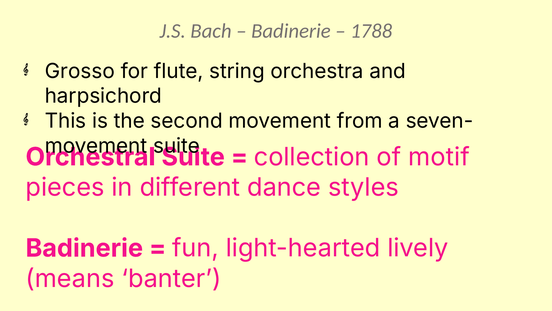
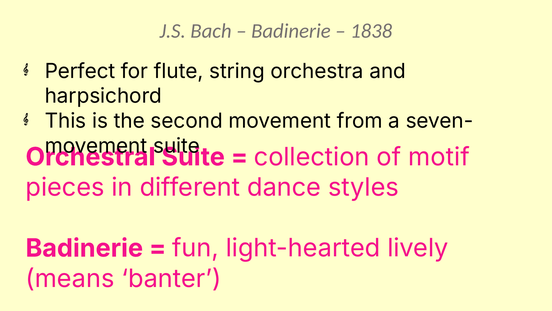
1788: 1788 -> 1838
Grosso: Grosso -> Perfect
